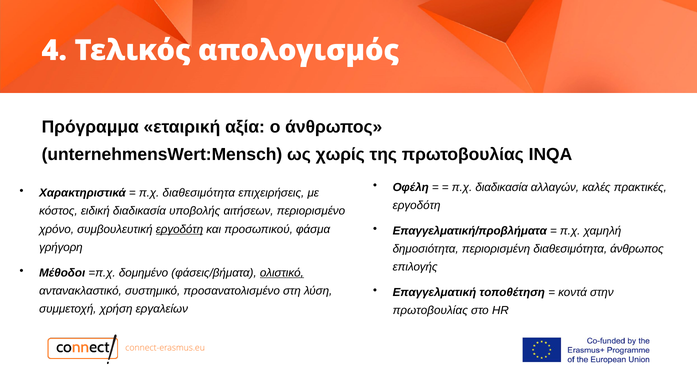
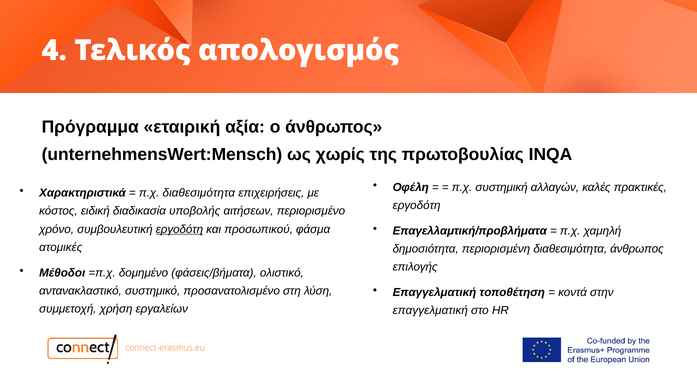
π.χ διαδικασία: διαδικασία -> συστημική
Επαγγελματική/προβλήματα: Επαγγελματική/προβλήματα -> Επαγελλαμτική/προβλήματα
γρήγορη: γρήγορη -> ατομικές
ολιστικό underline: present -> none
πρωτοβουλίας at (430, 310): πρωτοβουλίας -> επαγγελματική
